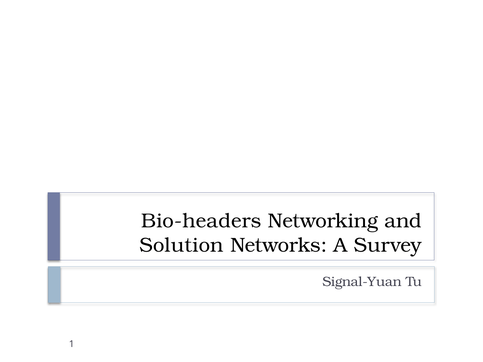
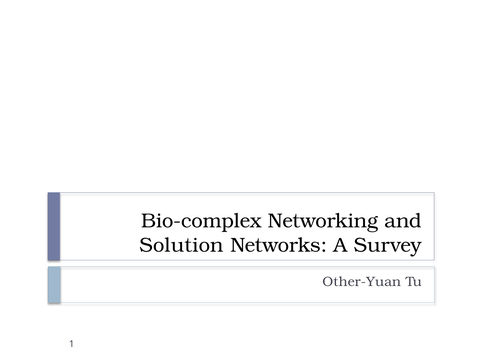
Bio-headers: Bio-headers -> Bio-complex
Signal-Yuan: Signal-Yuan -> Other-Yuan
